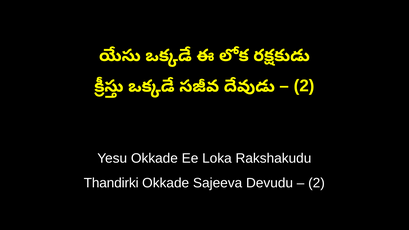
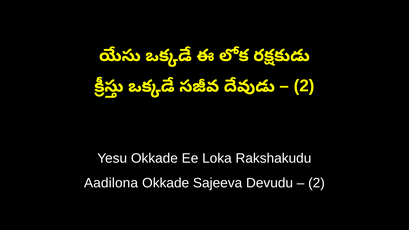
Thandirki: Thandirki -> Aadilona
